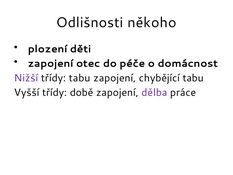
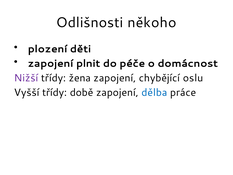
otec: otec -> plnit
třídy tabu: tabu -> žena
chybějící tabu: tabu -> oslu
dělba colour: purple -> blue
